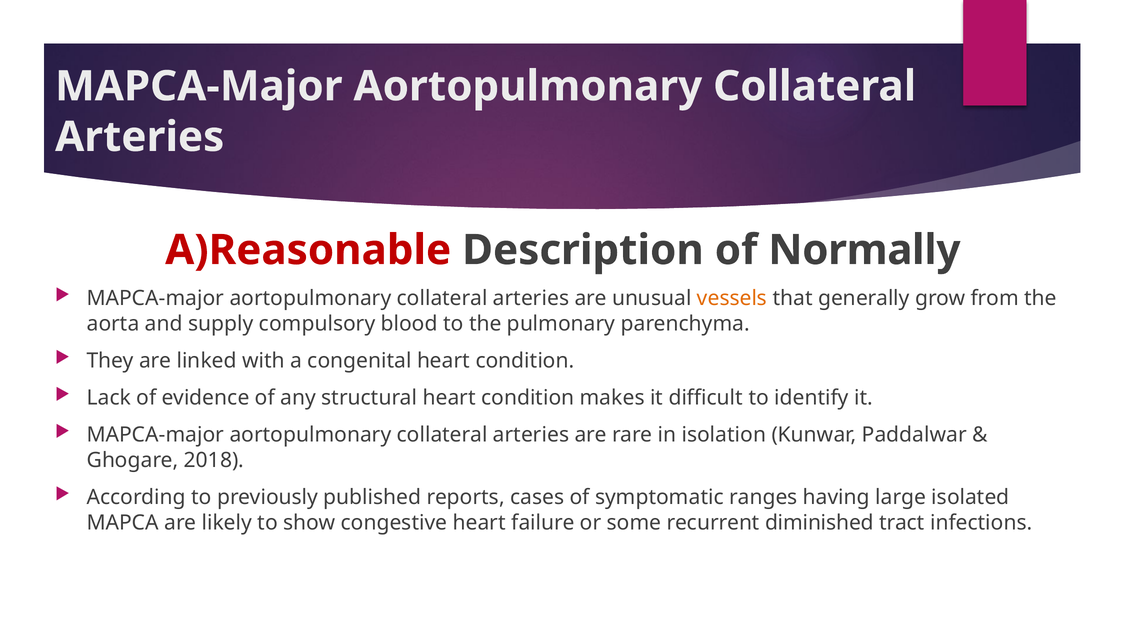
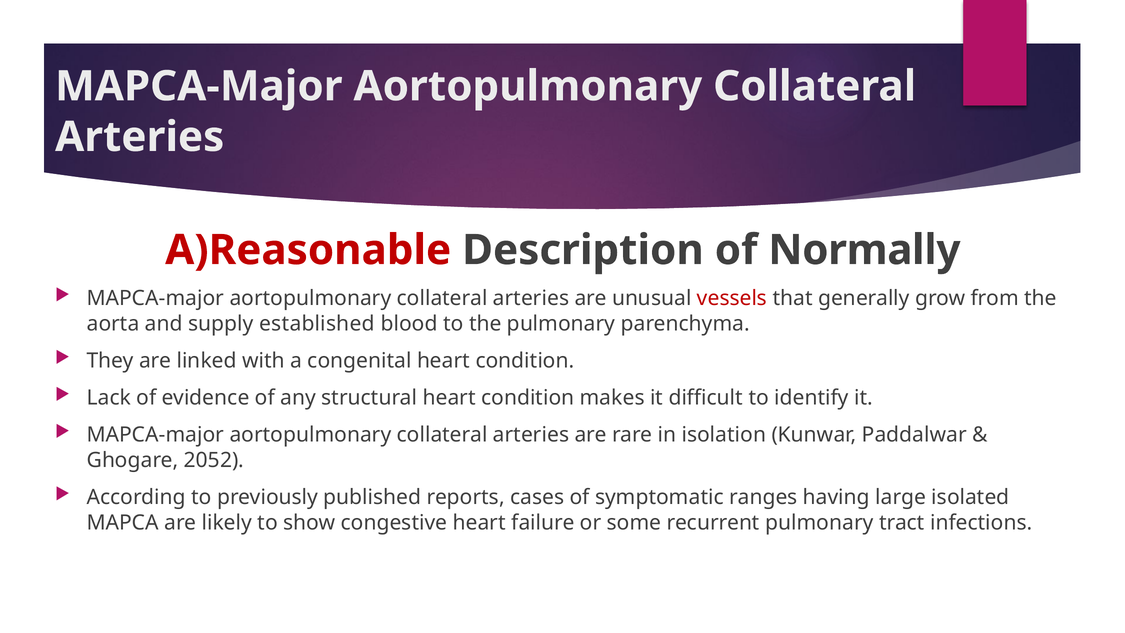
vessels colour: orange -> red
compulsory: compulsory -> established
2018: 2018 -> 2052
recurrent diminished: diminished -> pulmonary
